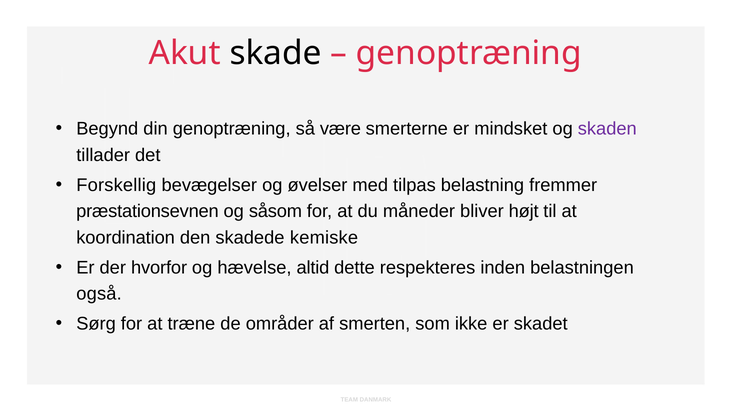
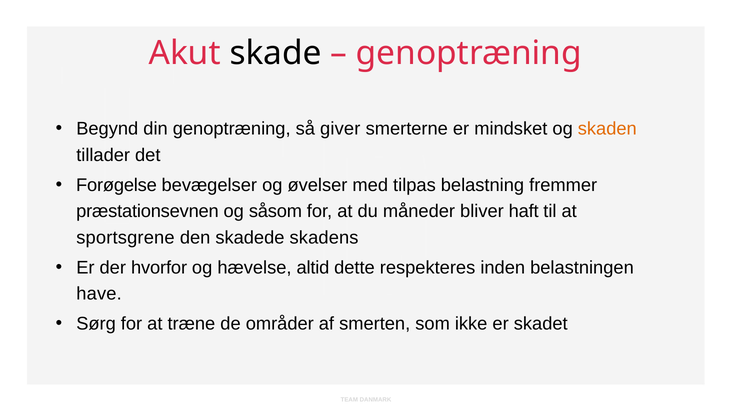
være: være -> giver
skaden colour: purple -> orange
Forskellig: Forskellig -> Forøgelse
højt: højt -> haft
koordination: koordination -> sportsgrene
kemiske: kemiske -> skadens
også: også -> have
